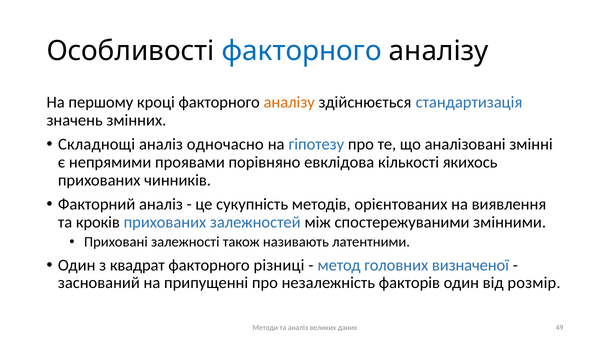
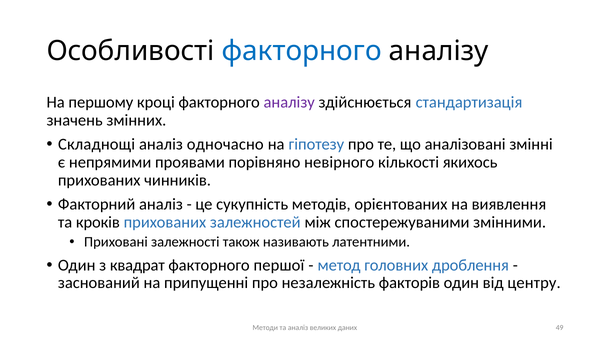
аналізу at (289, 102) colour: orange -> purple
евклідова: евклідова -> невірного
різниці: різниці -> першої
визначеної: визначеної -> дроблення
розмір: розмір -> центру
